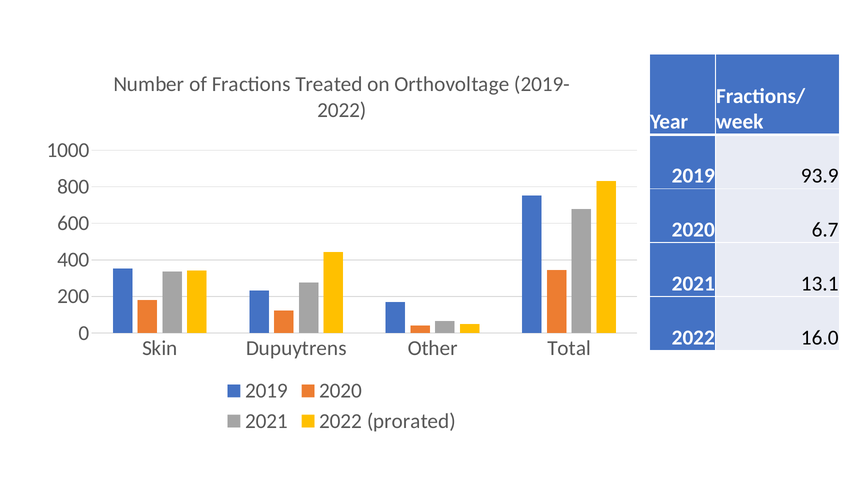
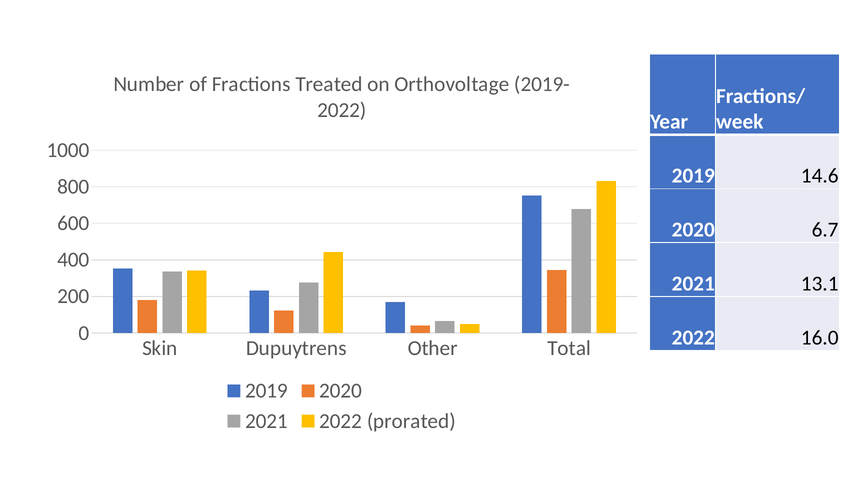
93.9: 93.9 -> 14.6
